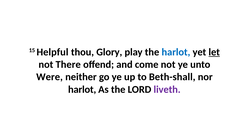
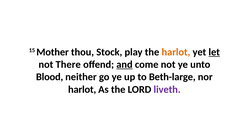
Helpful: Helpful -> Mother
Glory: Glory -> Stock
harlot at (176, 52) colour: blue -> orange
and underline: none -> present
Were: Were -> Blood
Beth-shall: Beth-shall -> Beth-large
